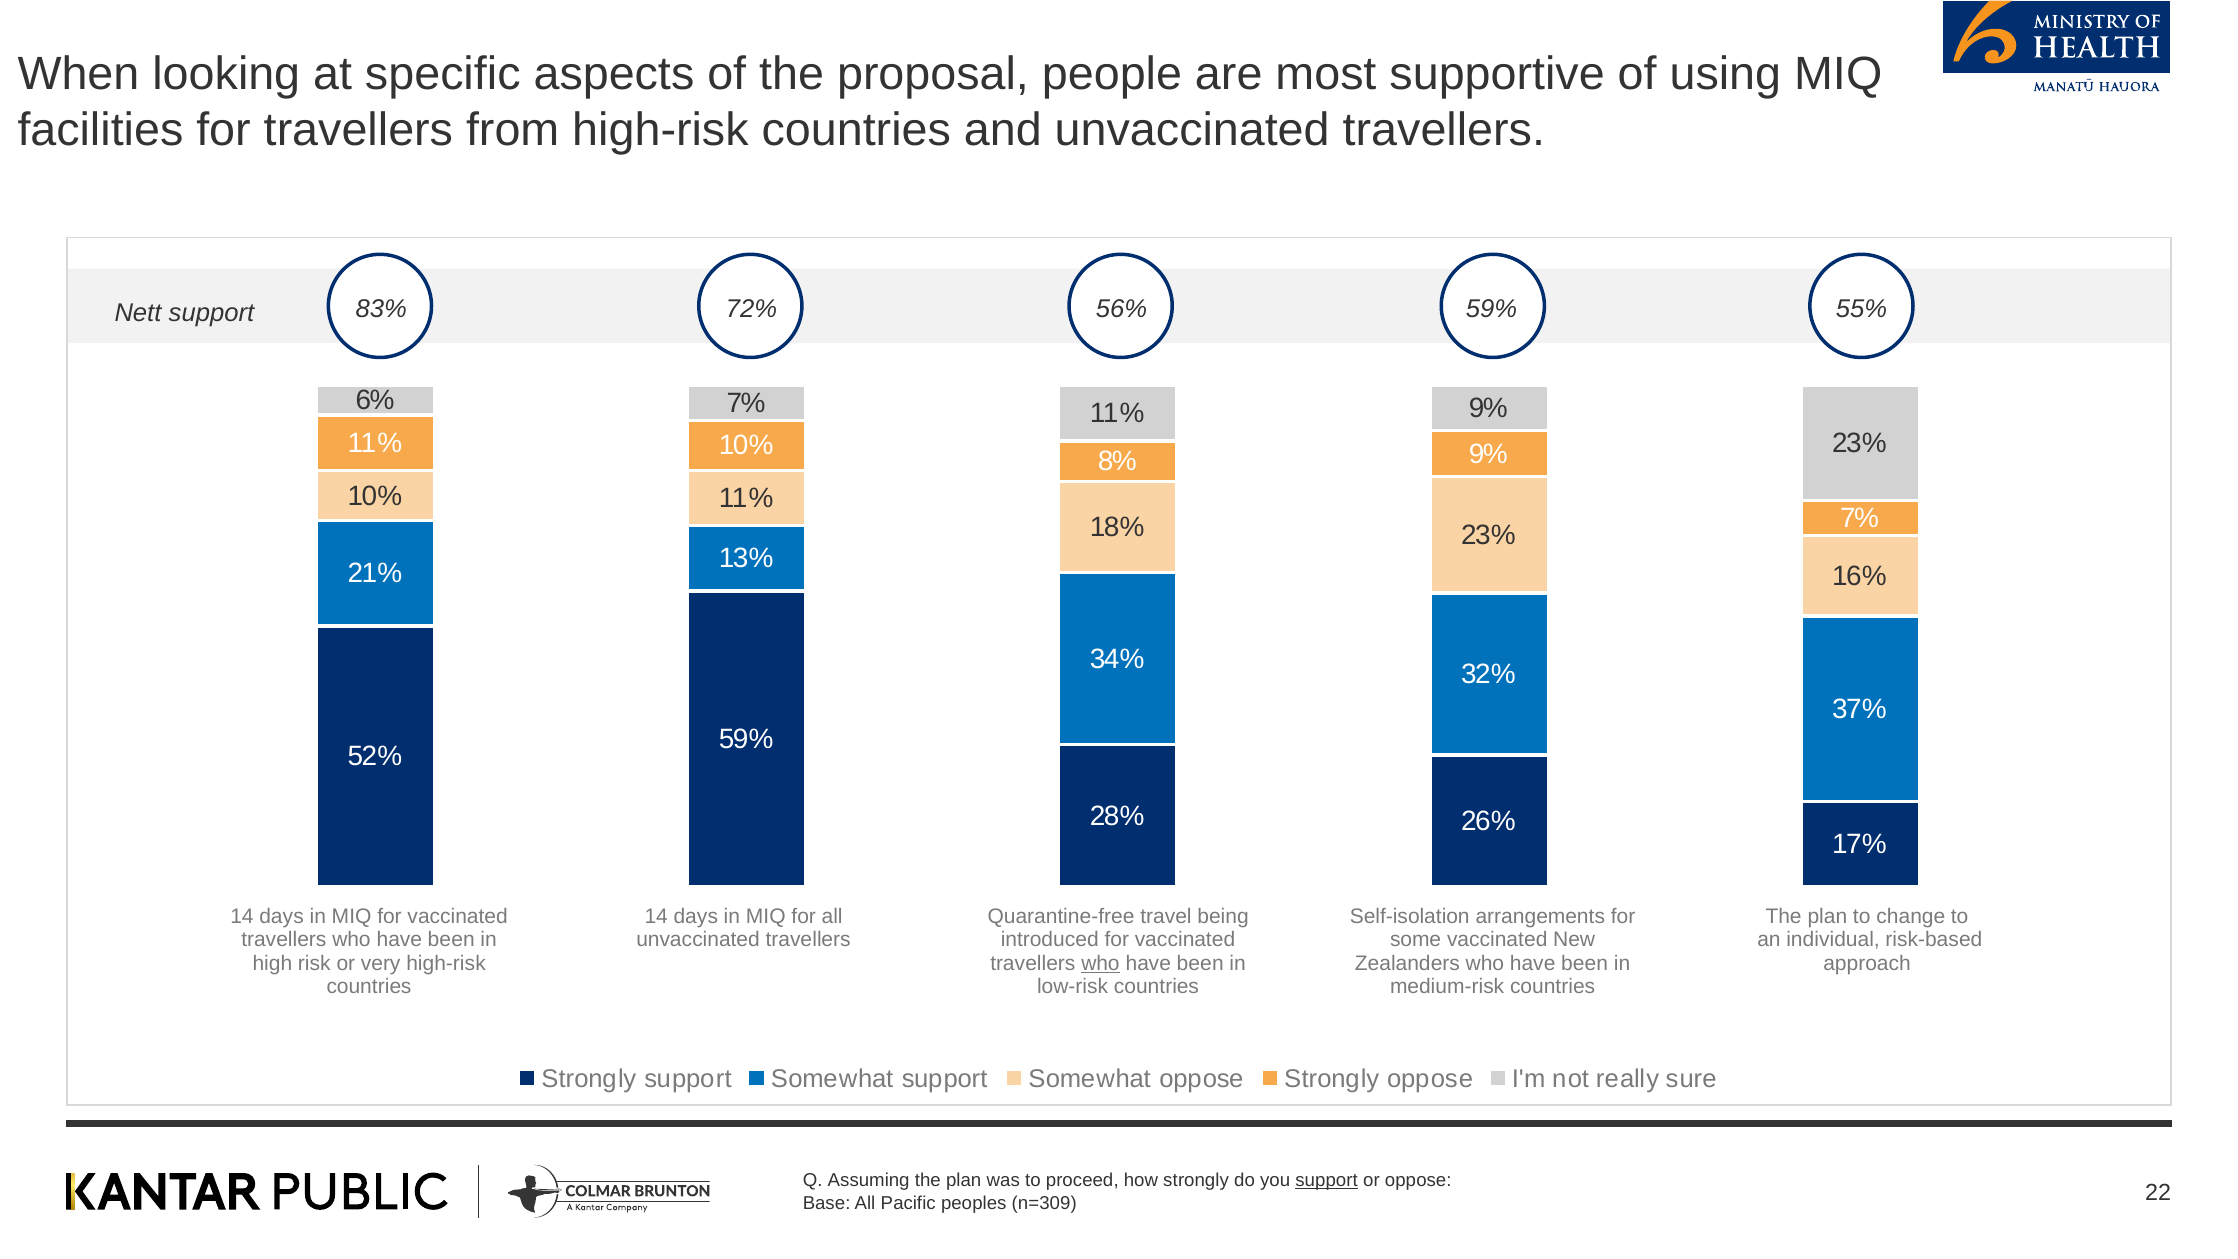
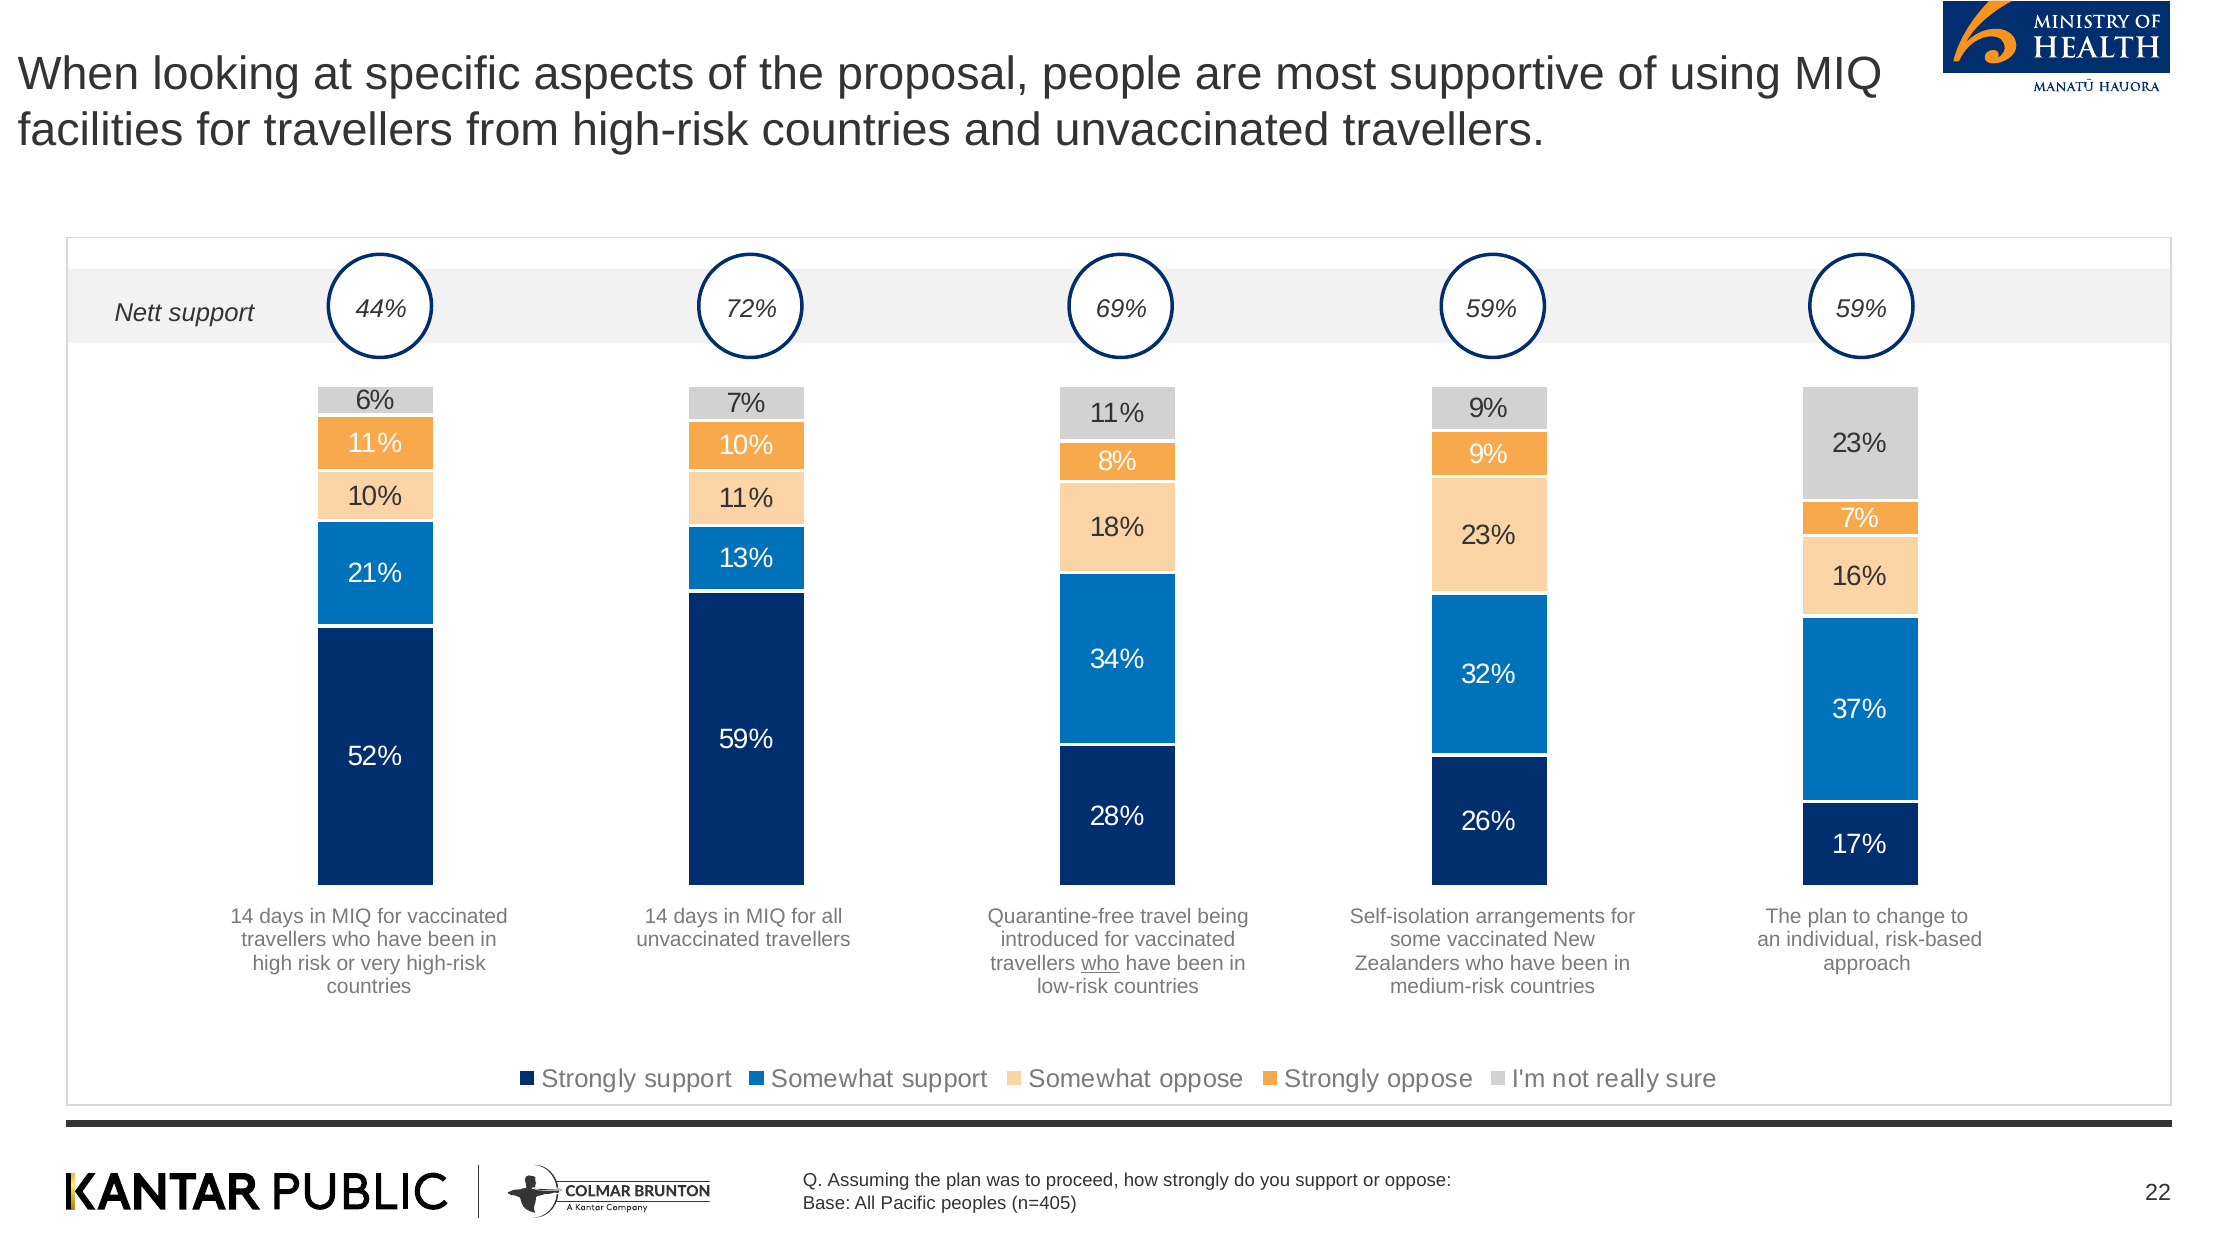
83%: 83% -> 44%
56%: 56% -> 69%
59% 55%: 55% -> 59%
support at (1327, 1181) underline: present -> none
n=309: n=309 -> n=405
